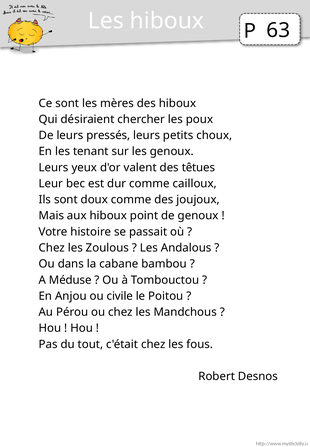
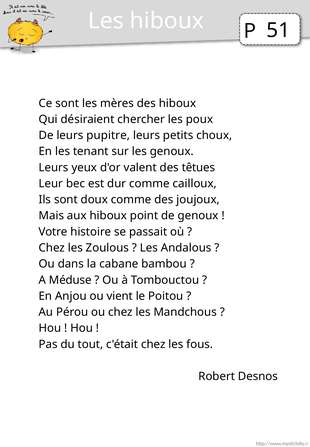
63: 63 -> 51
pressés: pressés -> pupitre
civile: civile -> vient
